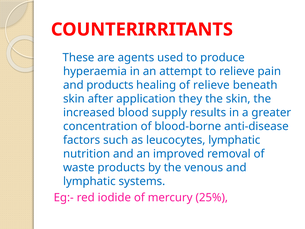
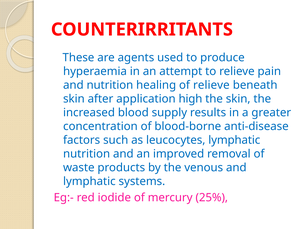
and products: products -> nutrition
they: they -> high
